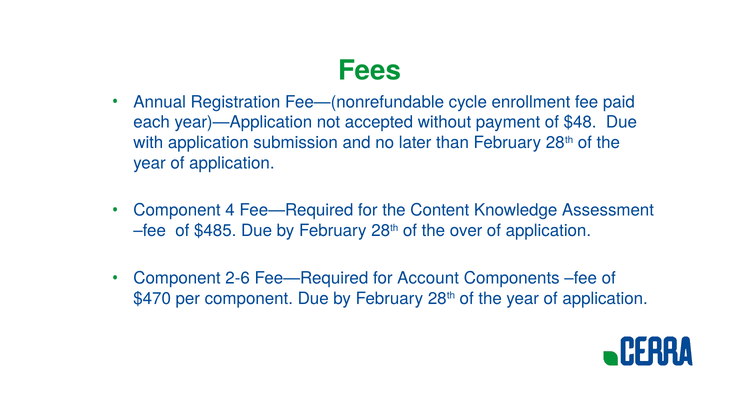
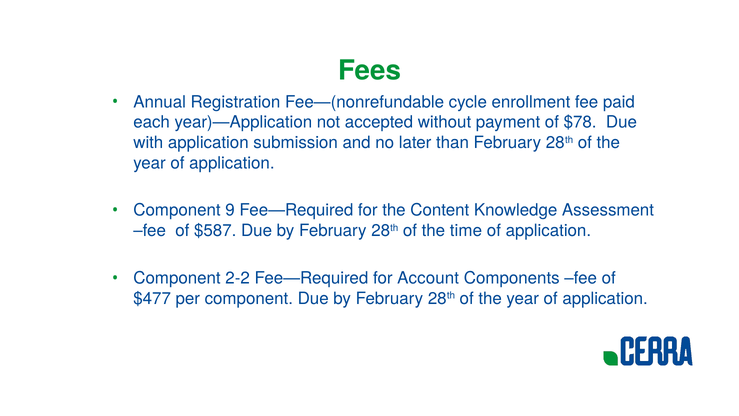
$48: $48 -> $78
4: 4 -> 9
$485: $485 -> $587
over: over -> time
2-6: 2-6 -> 2-2
$470: $470 -> $477
